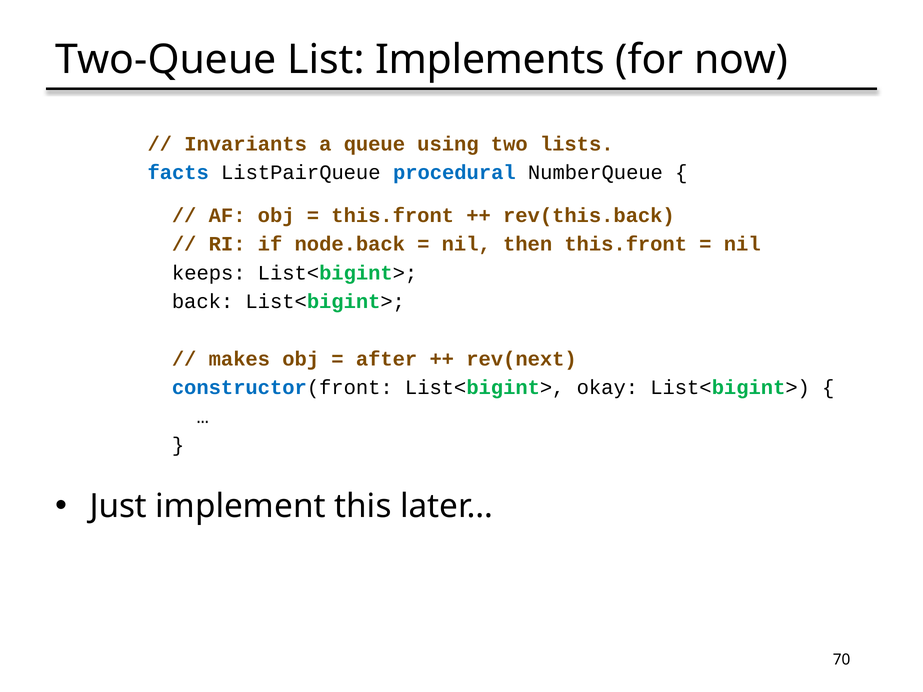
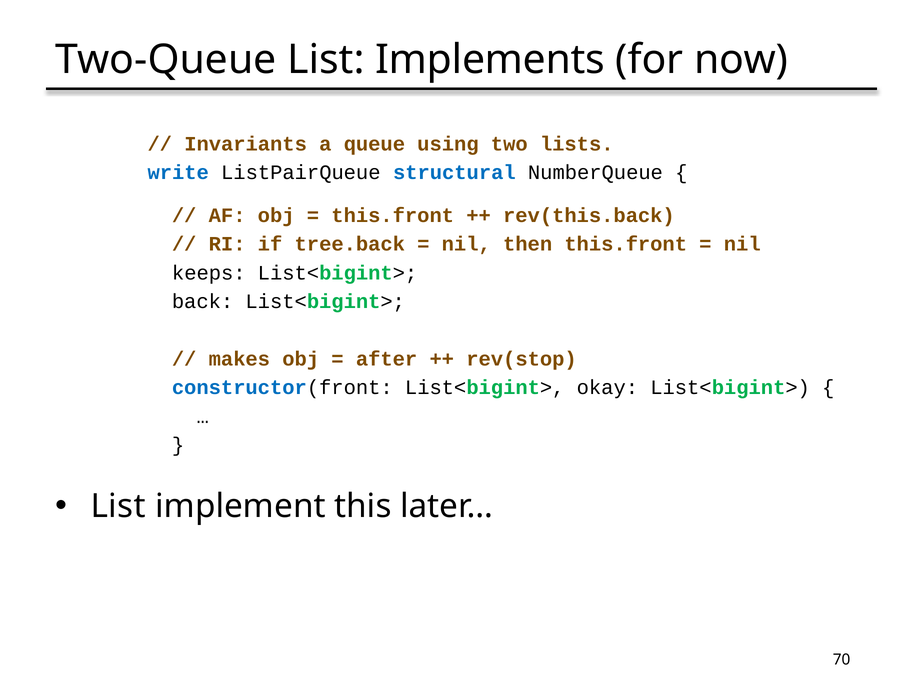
facts: facts -> write
procedural: procedural -> structural
node.back: node.back -> tree.back
rev(next: rev(next -> rev(stop
Just at (118, 507): Just -> List
